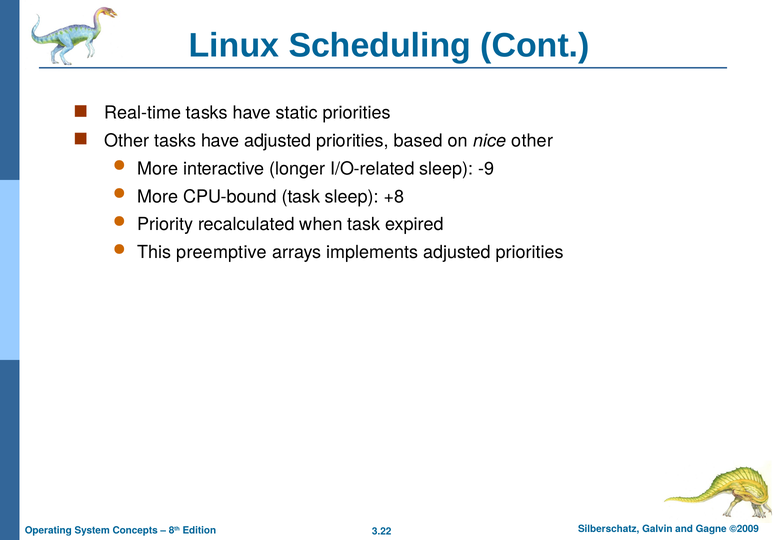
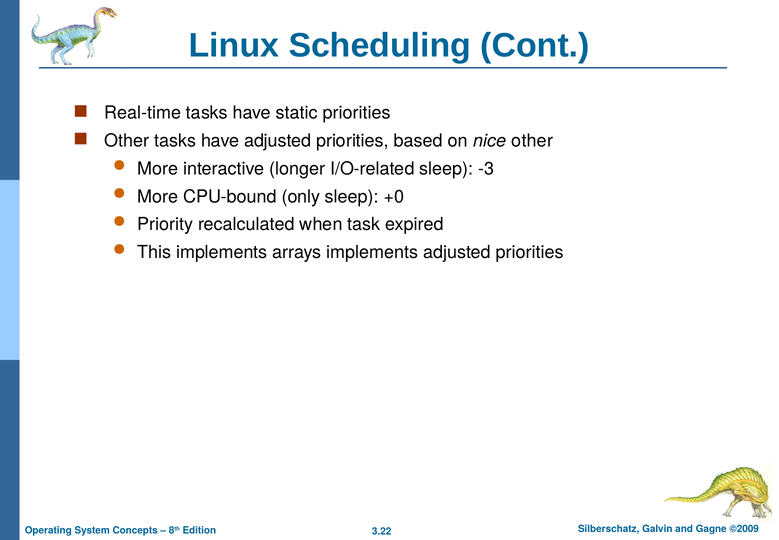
-9: -9 -> -3
CPU-bound task: task -> only
+8: +8 -> +0
This preemptive: preemptive -> implements
